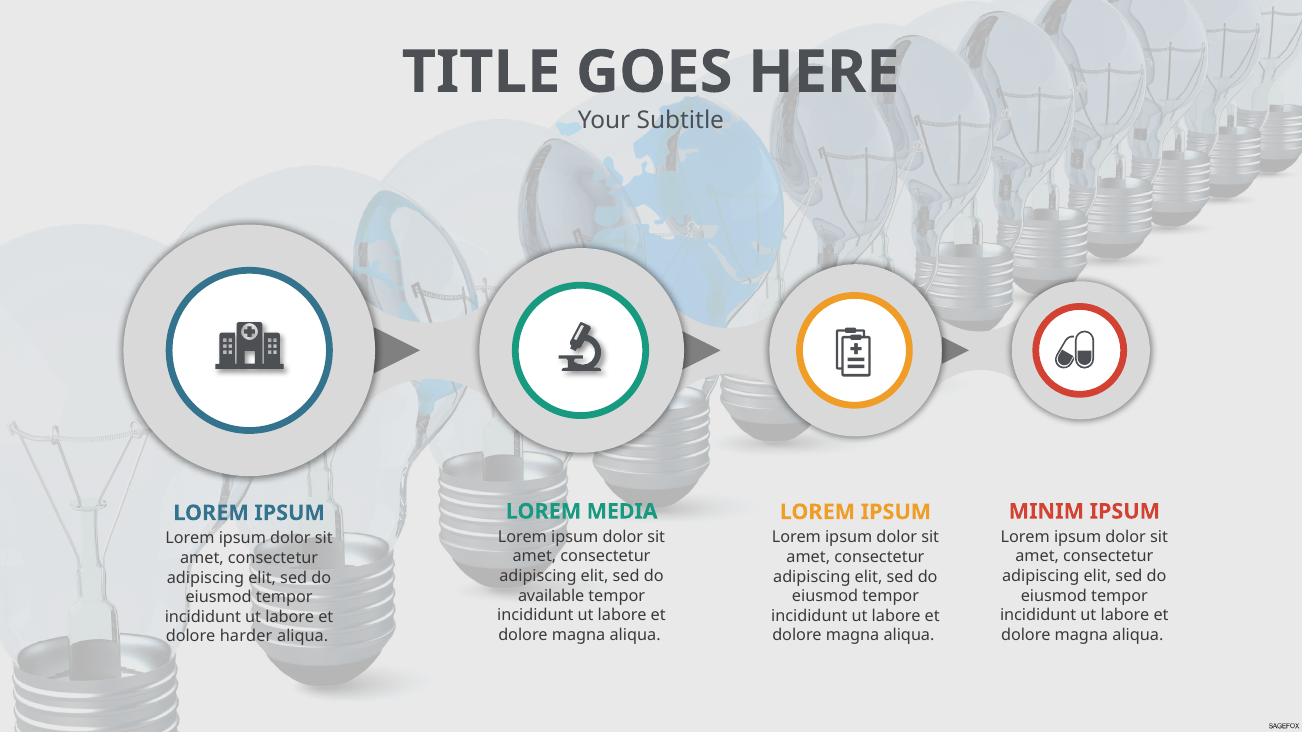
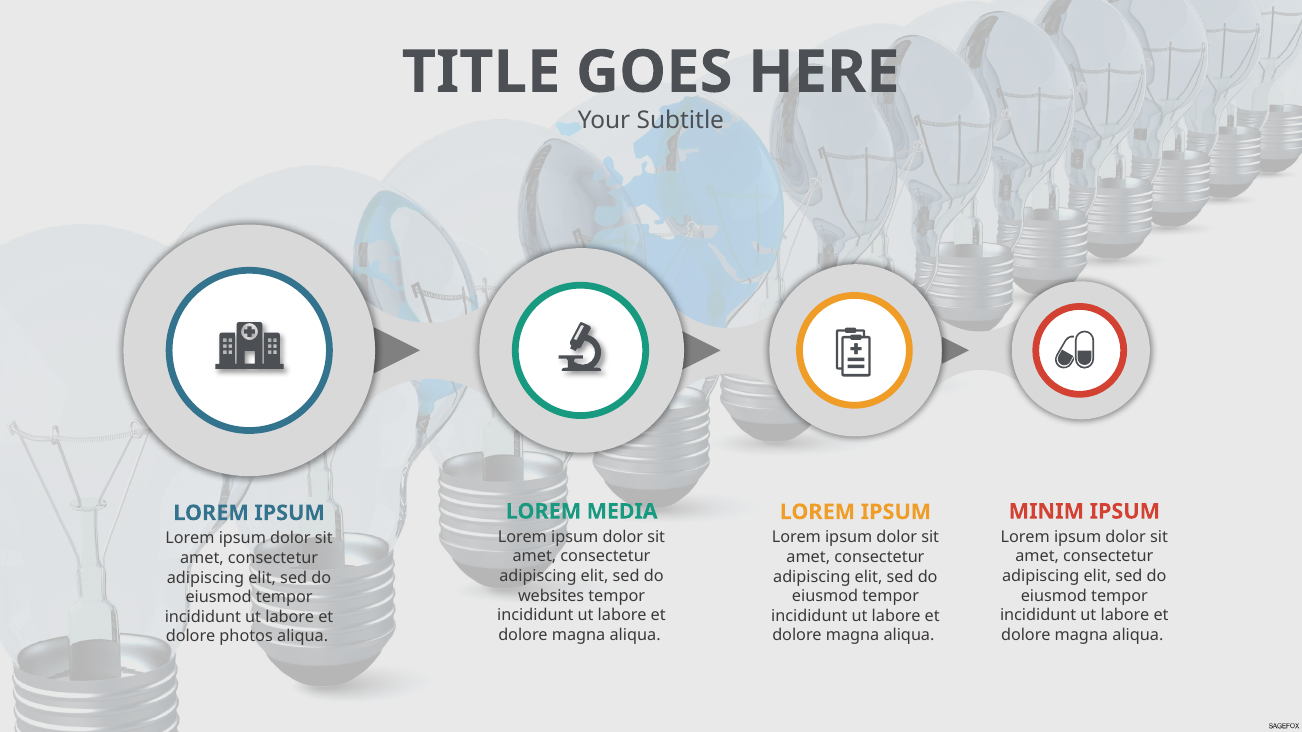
available: available -> websites
harder: harder -> photos
